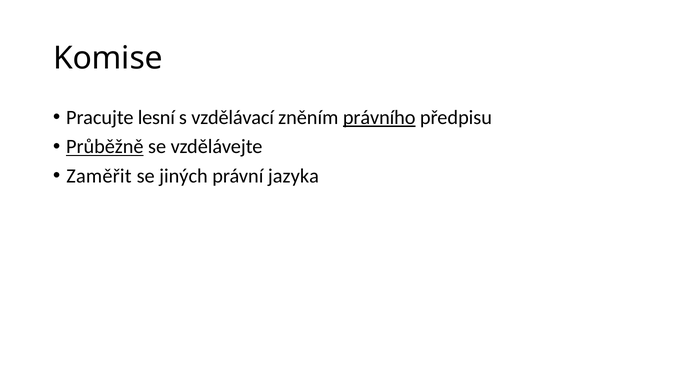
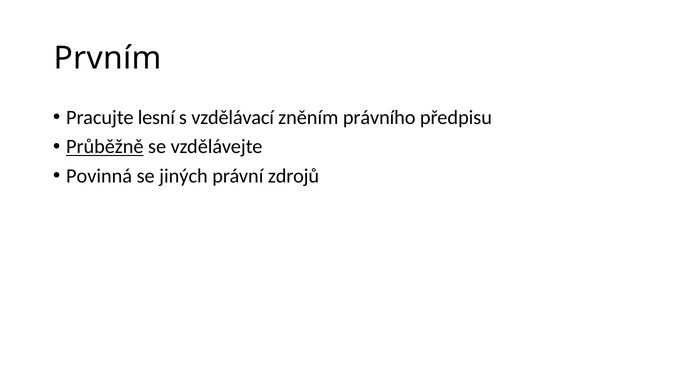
Komise: Komise -> Prvním
právního underline: present -> none
Zaměřit: Zaměřit -> Povinná
jazyka: jazyka -> zdrojů
